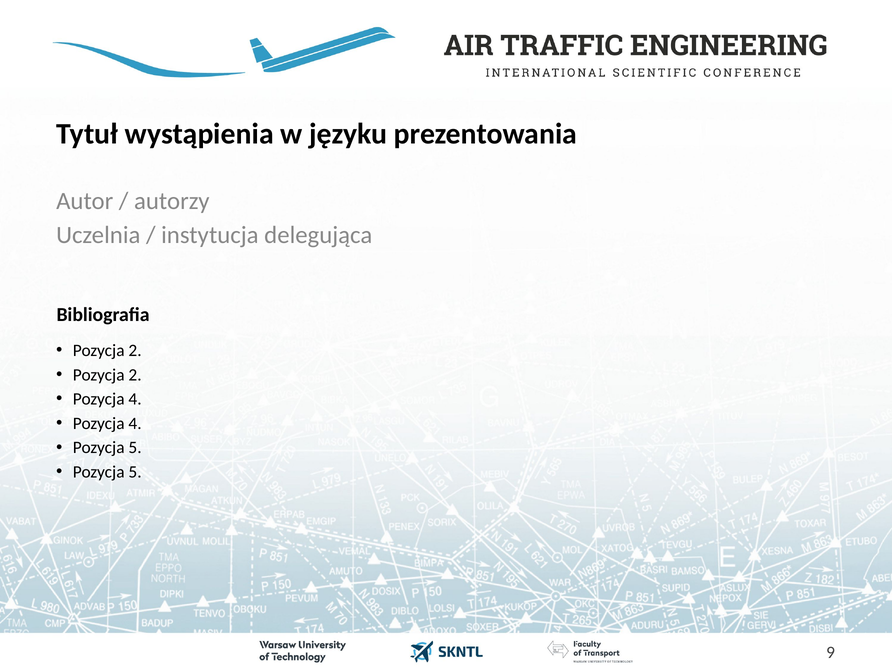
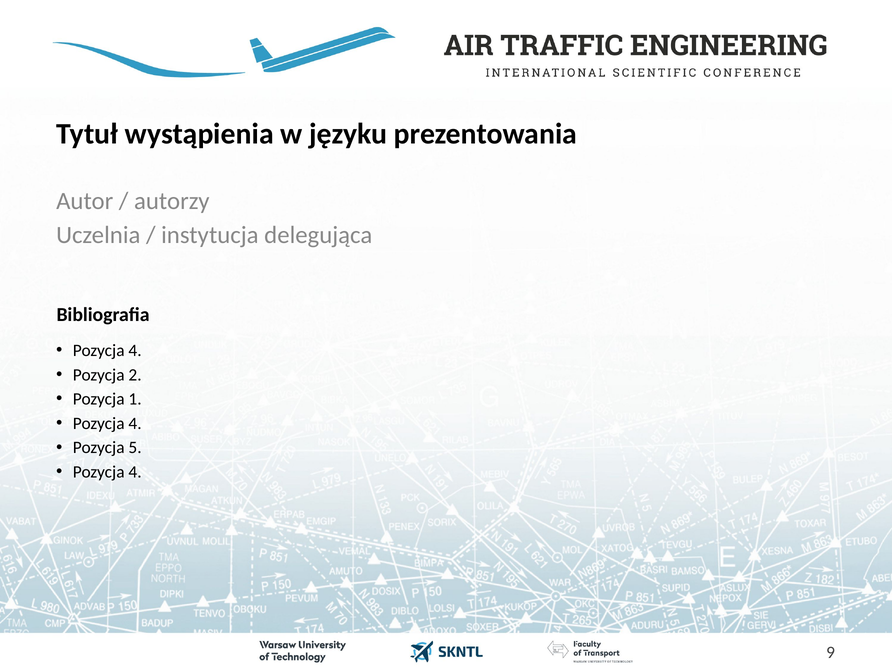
2 at (135, 351): 2 -> 4
4 at (135, 399): 4 -> 1
5 at (135, 472): 5 -> 4
